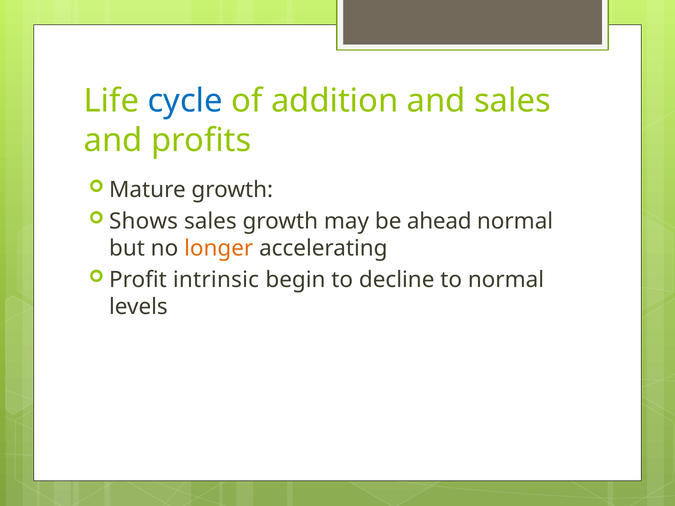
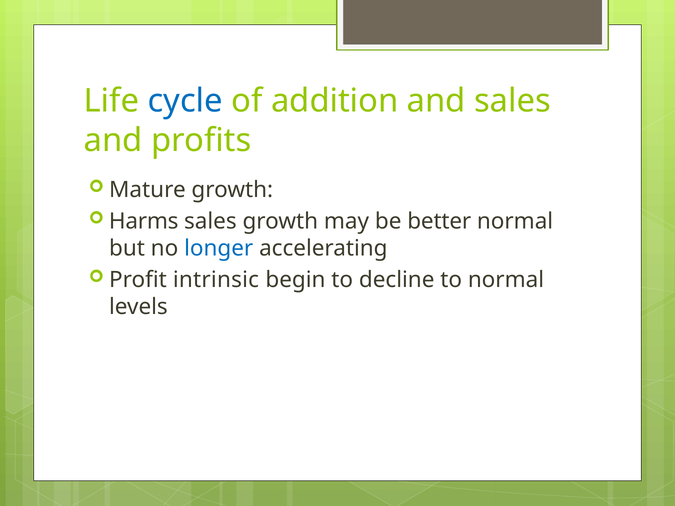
Shows: Shows -> Harms
ahead: ahead -> better
longer colour: orange -> blue
